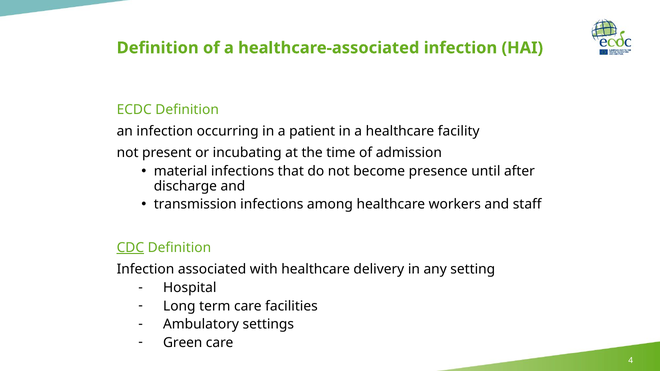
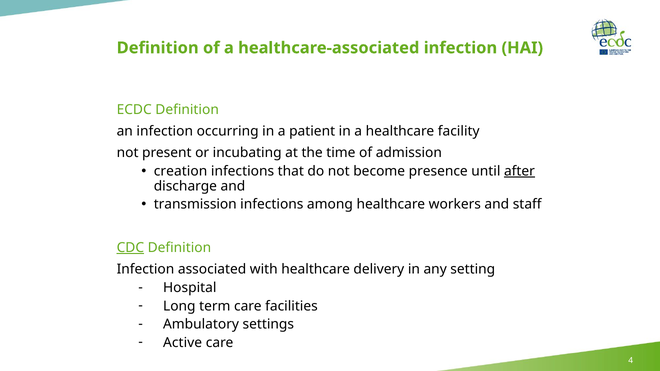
material: material -> creation
after underline: none -> present
Green: Green -> Active
